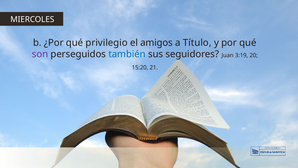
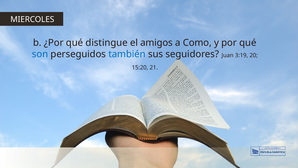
privilegio: privilegio -> distingue
Título: Título -> Como
son colour: purple -> blue
